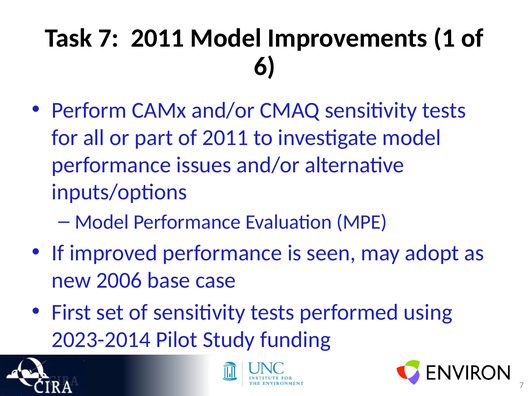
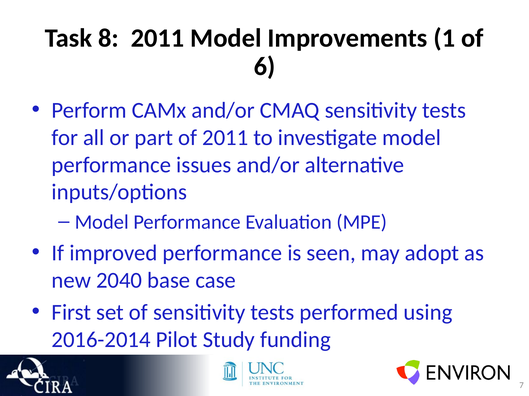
Task 7: 7 -> 8
2006: 2006 -> 2040
2023-2014: 2023-2014 -> 2016-2014
